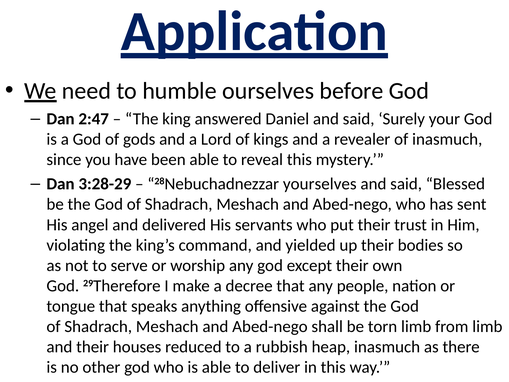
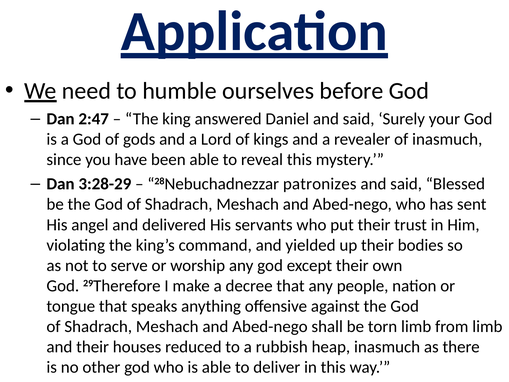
yourselves: yourselves -> patronizes
